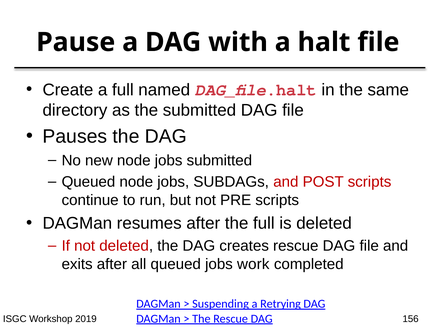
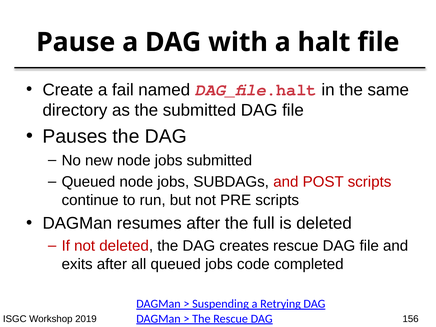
a full: full -> fail
work: work -> code
